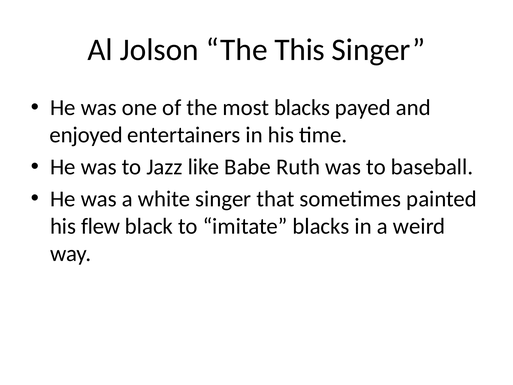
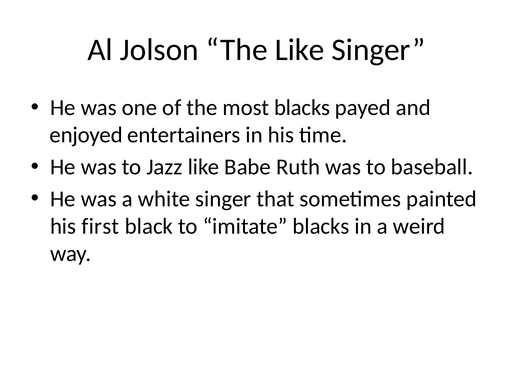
The This: This -> Like
flew: flew -> first
